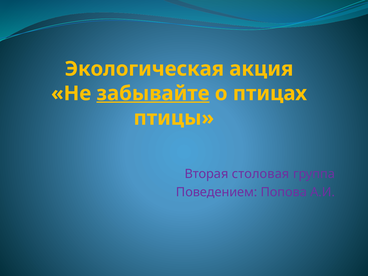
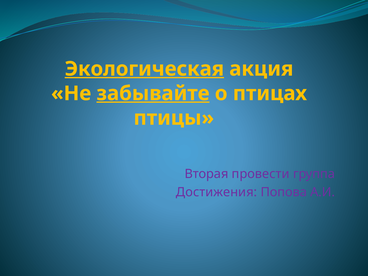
Экологическая underline: none -> present
столовая: столовая -> провести
Поведением: Поведением -> Достижения
